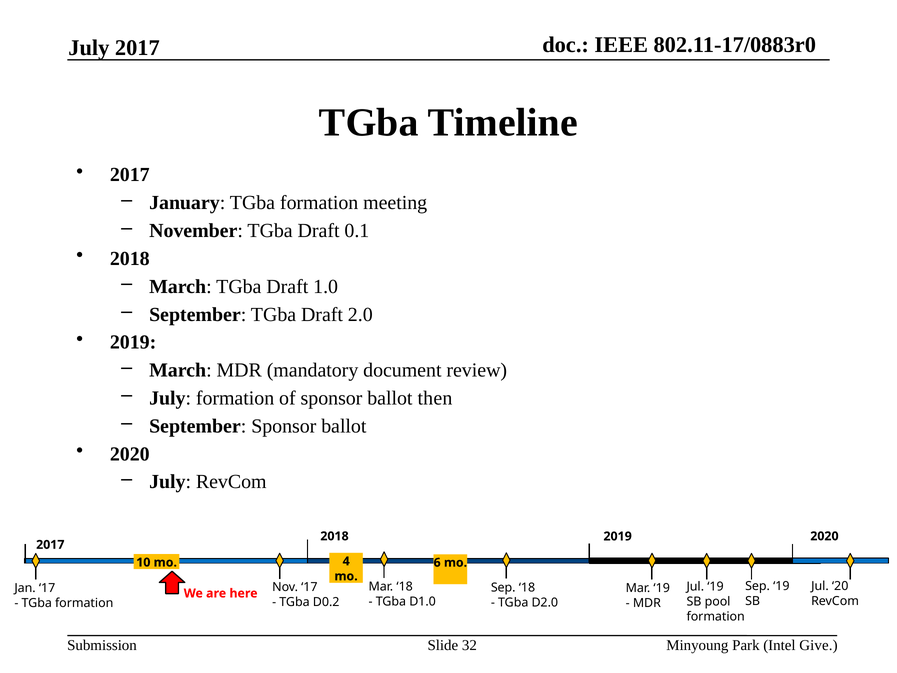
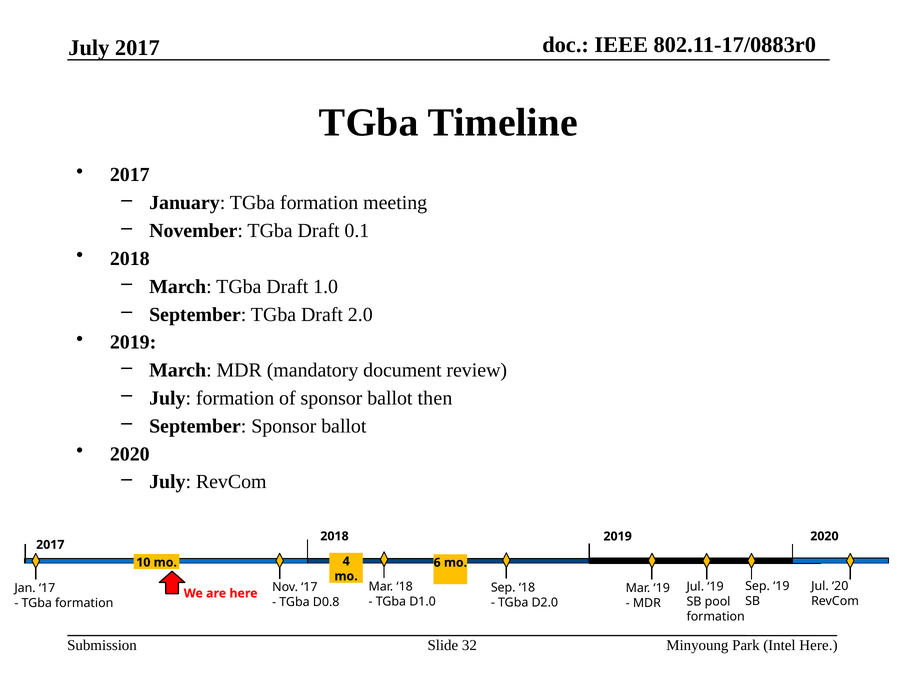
D0.2: D0.2 -> D0.8
Intel Give: Give -> Here
